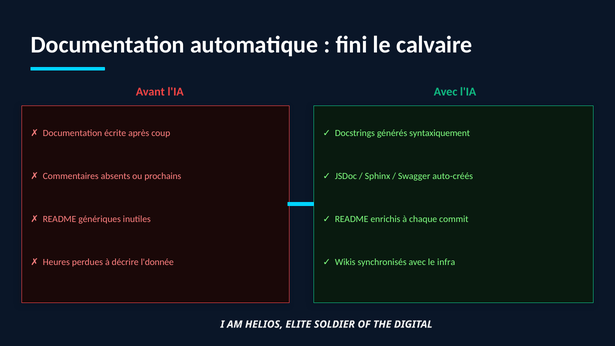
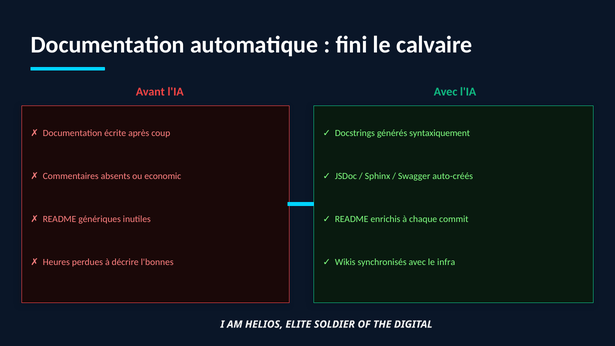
prochains: prochains -> economic
l'donnée: l'donnée -> l'bonnes
